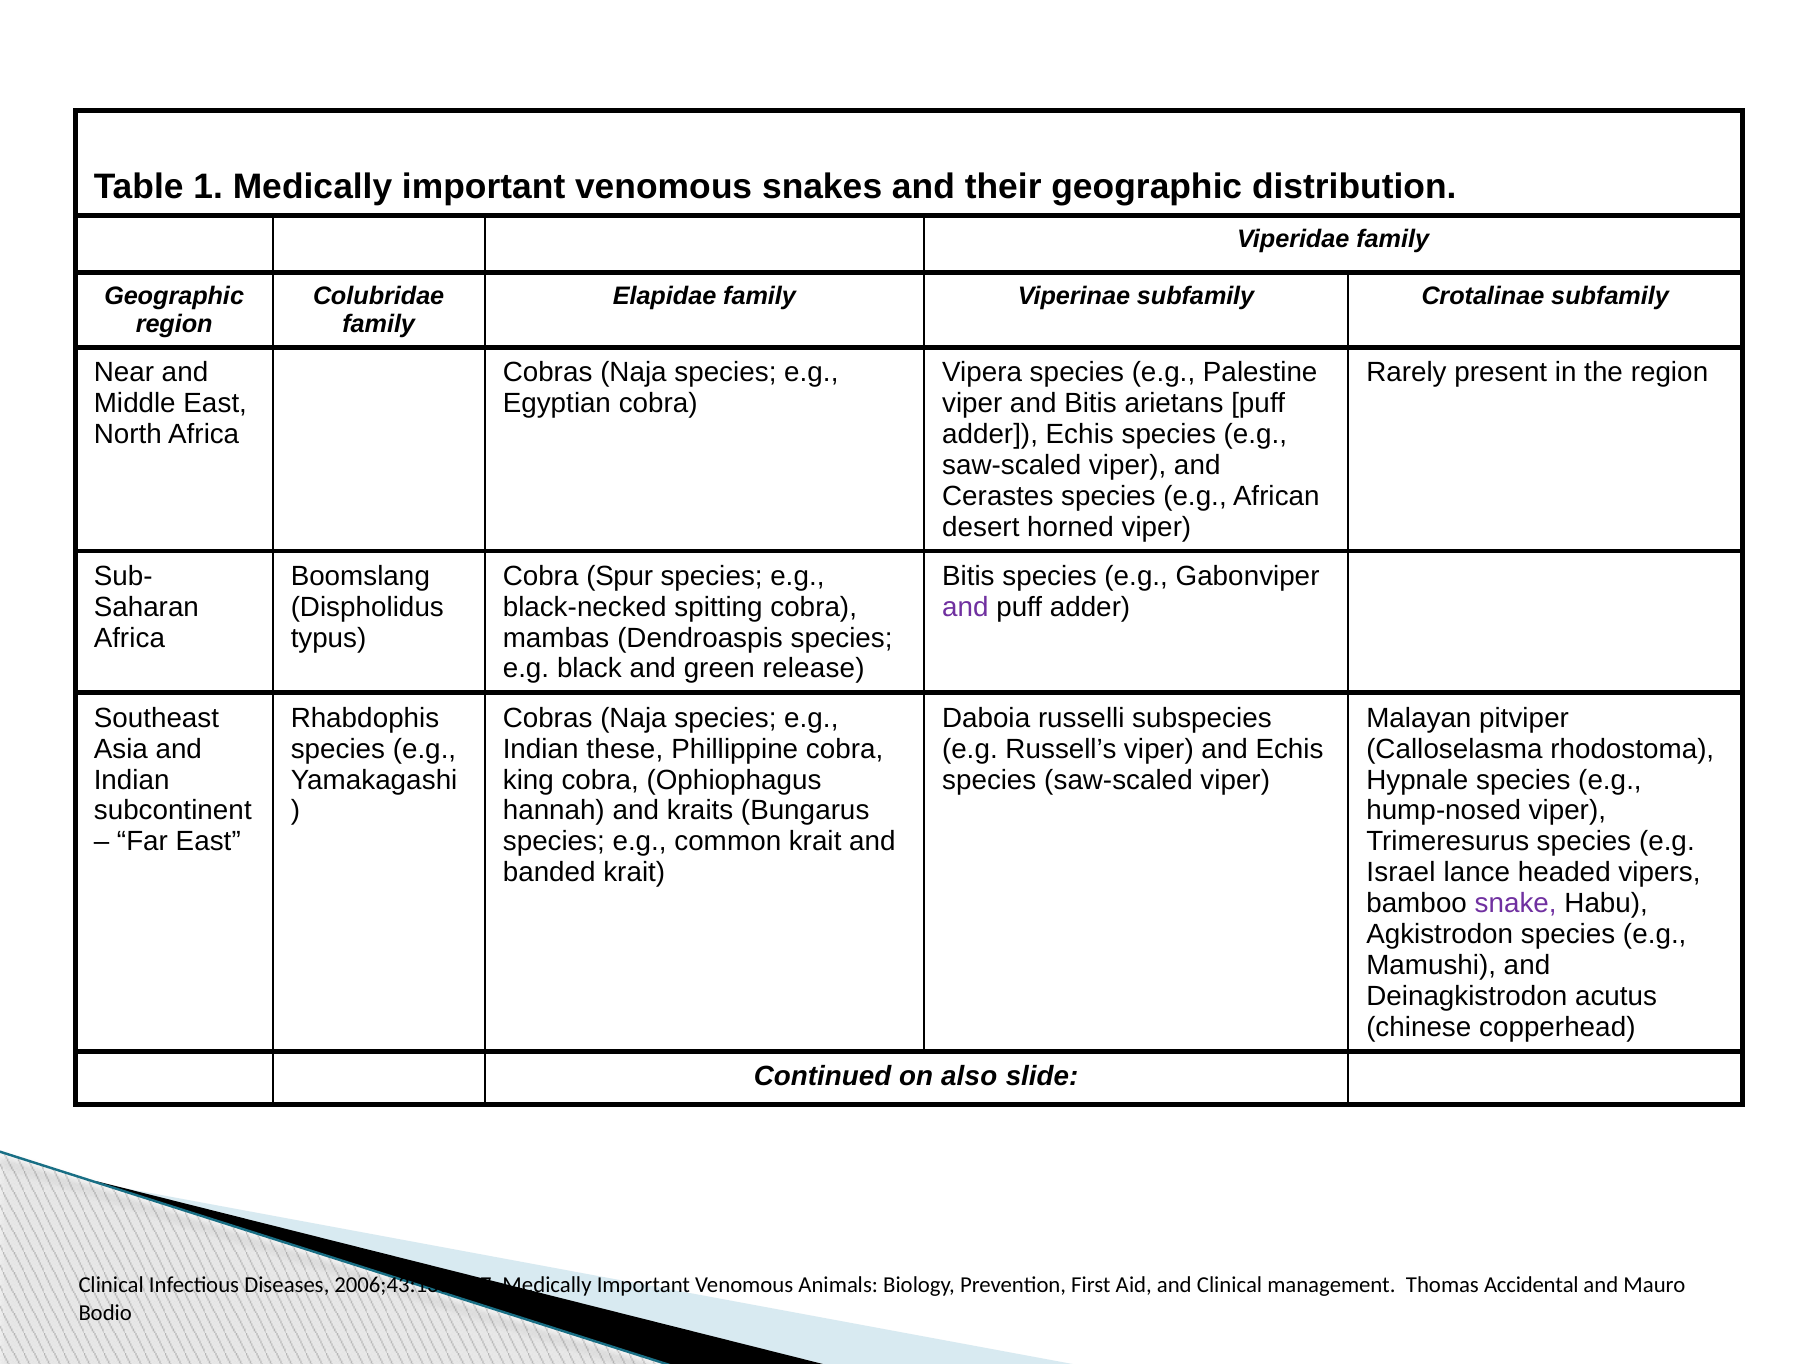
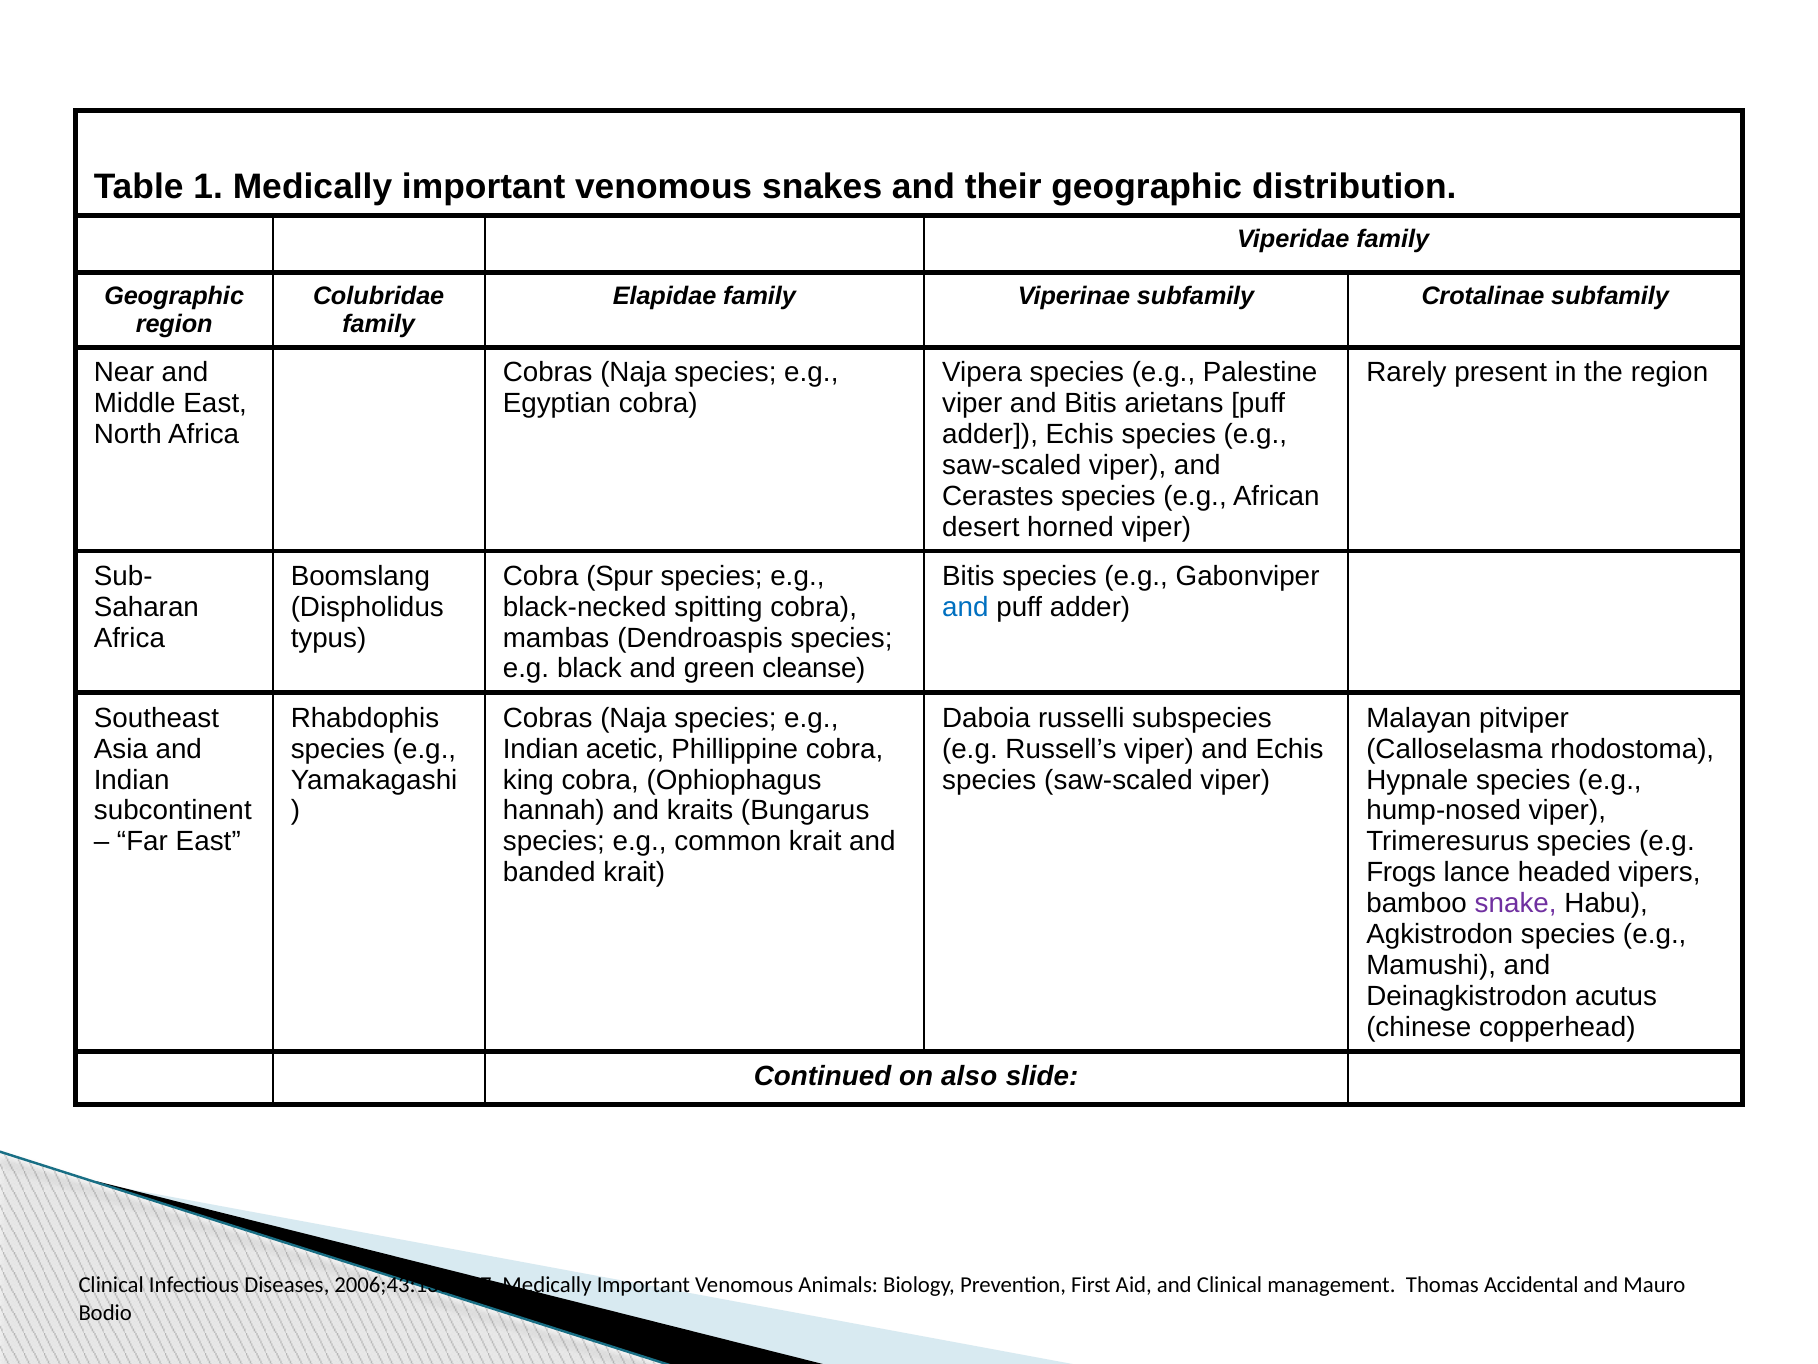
and at (965, 607) colour: purple -> blue
release: release -> cleanse
these: these -> acetic
Israel: Israel -> Frogs
